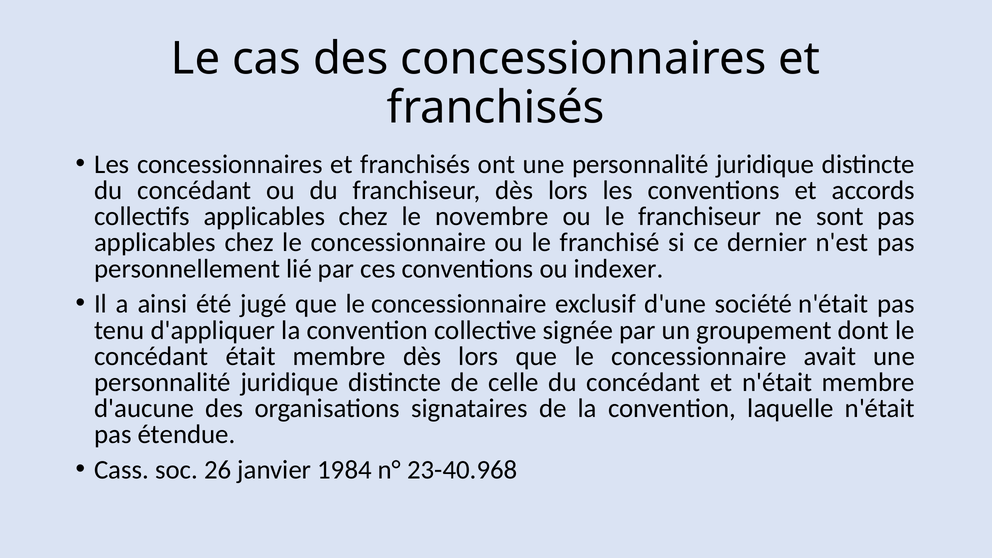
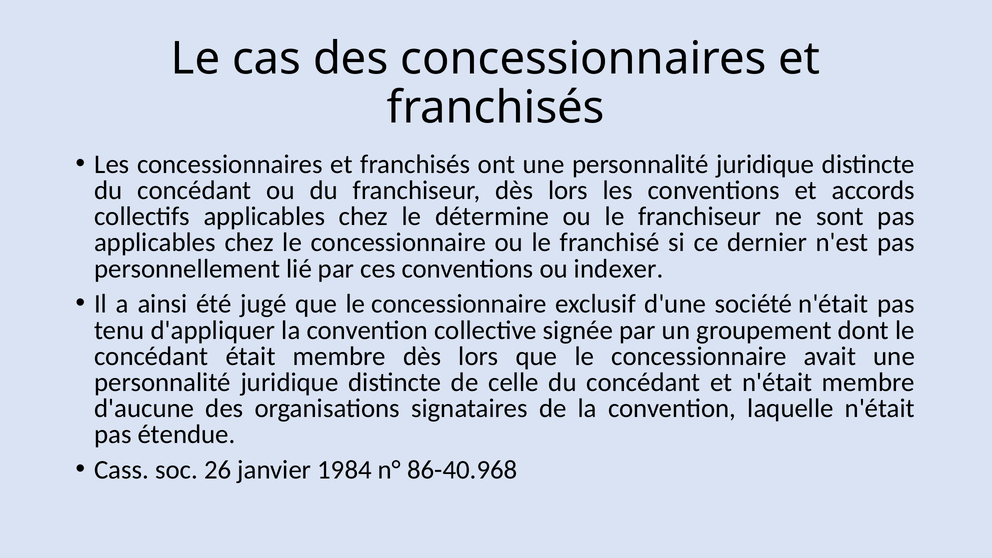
novembre: novembre -> détermine
23-40.968: 23-40.968 -> 86-40.968
